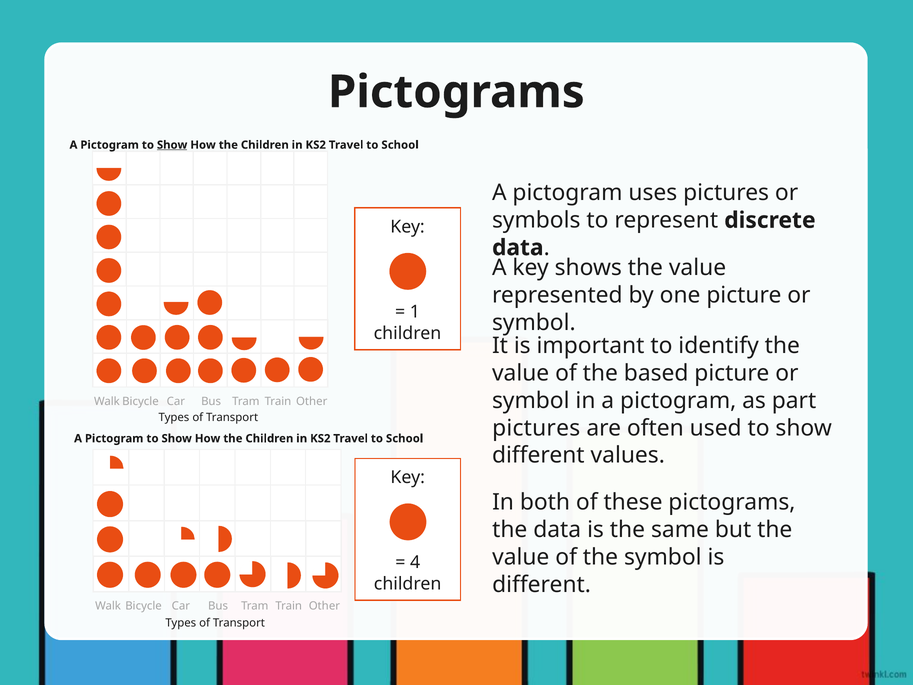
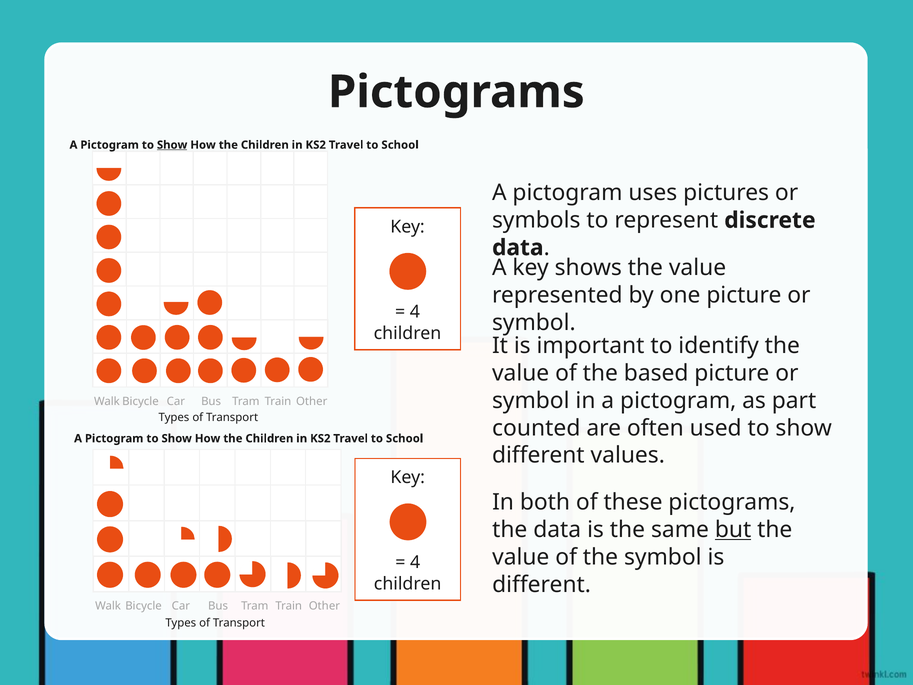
1 at (415, 312): 1 -> 4
pictures at (536, 428): pictures -> counted
but underline: none -> present
